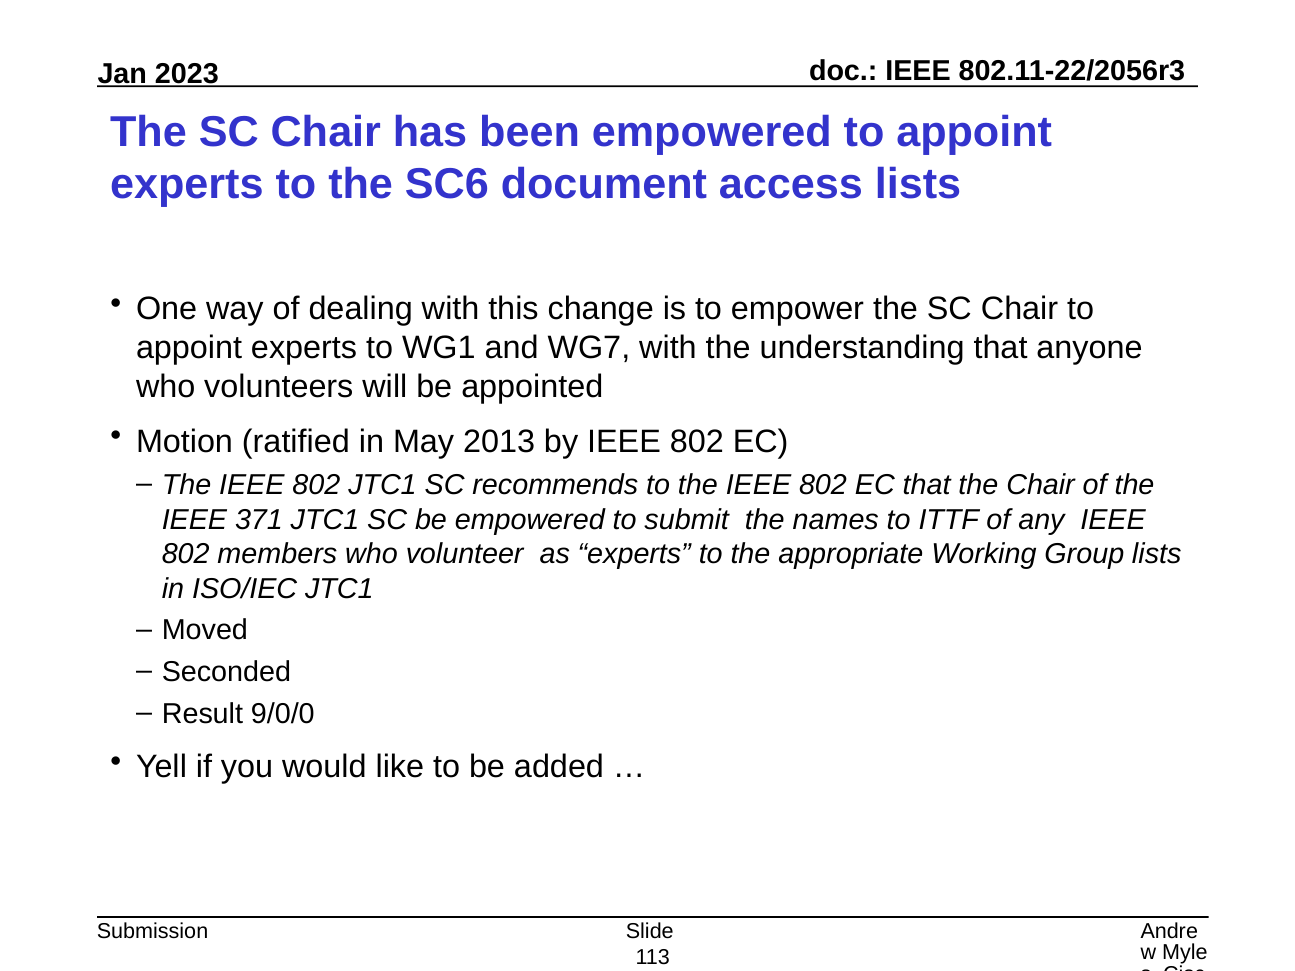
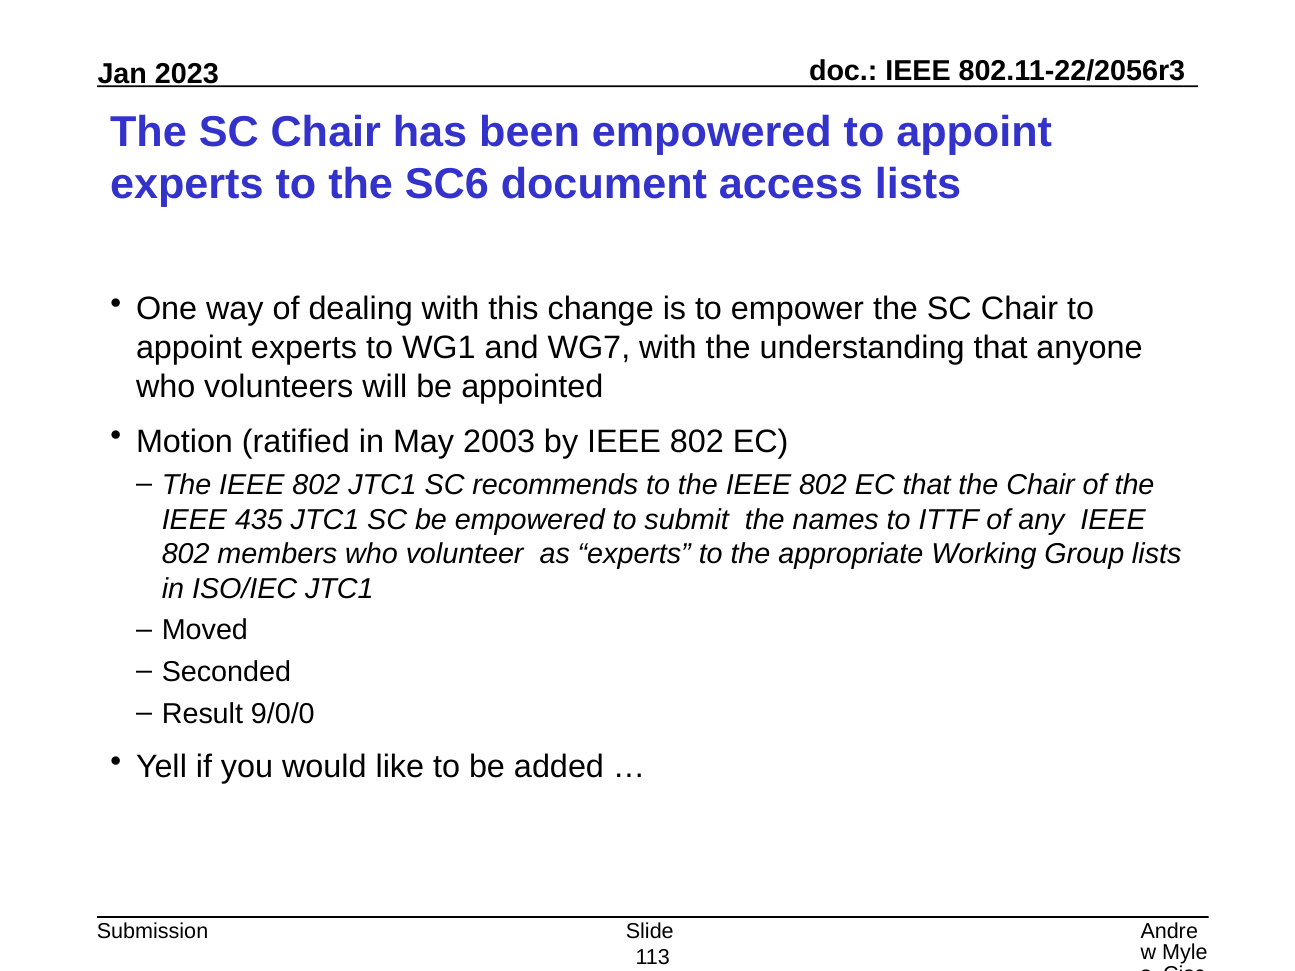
2013: 2013 -> 2003
371: 371 -> 435
